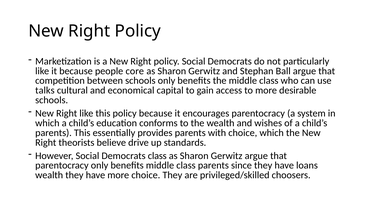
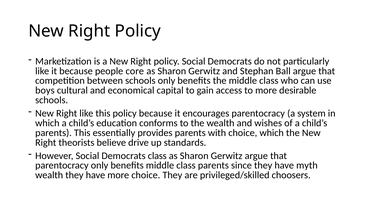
talks: talks -> boys
loans: loans -> myth
